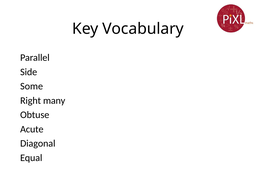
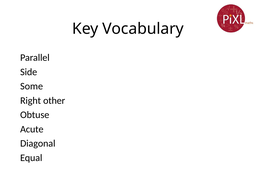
many: many -> other
